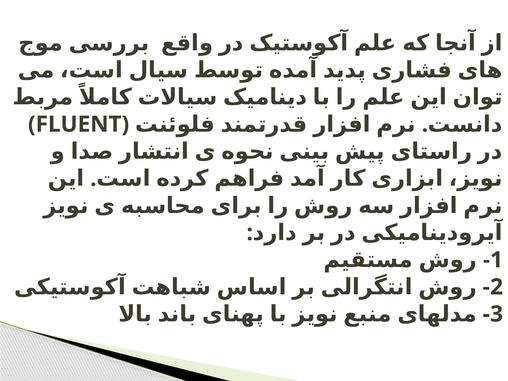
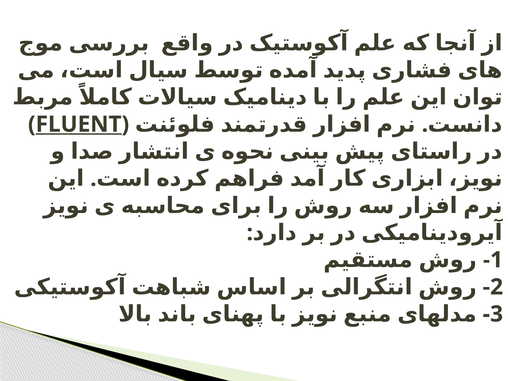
FLUENT underline: none -> present
